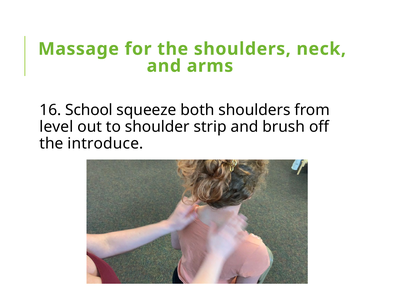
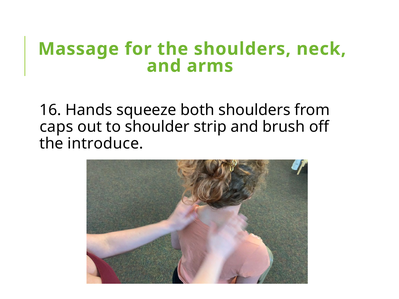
School: School -> Hands
level: level -> caps
